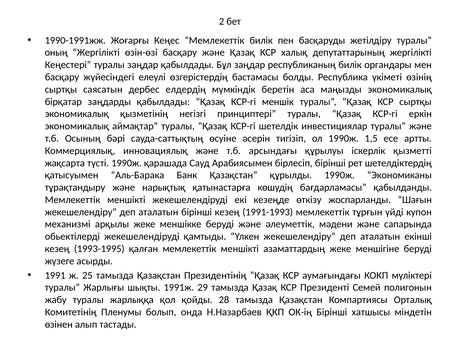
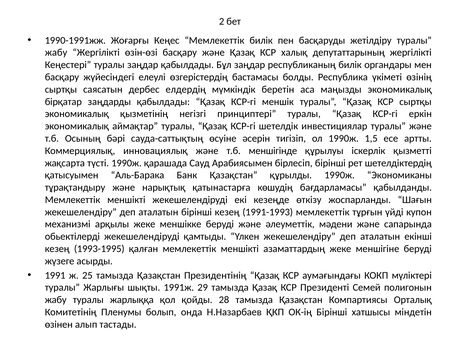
оның at (56, 53): оның -> жабу
арсындағы: арсындағы -> меншігінде
